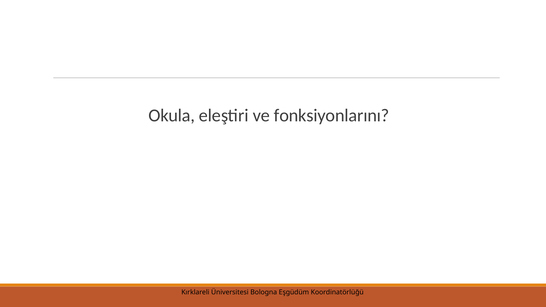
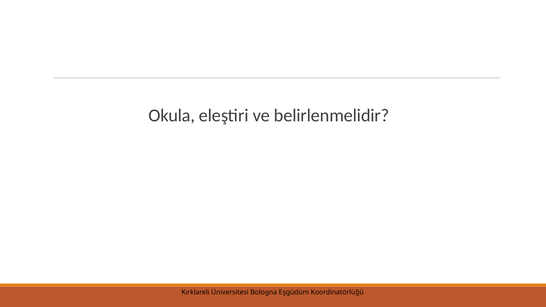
fonksiyonlarını: fonksiyonlarını -> belirlenmelidir
